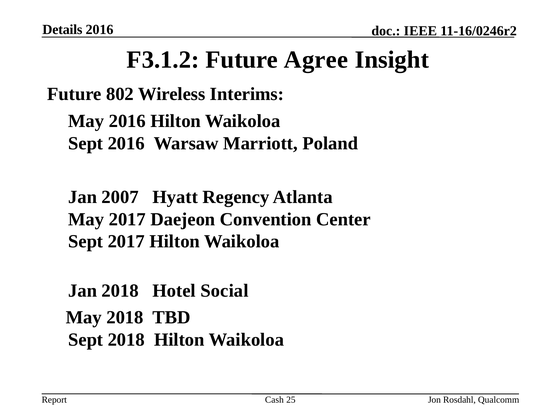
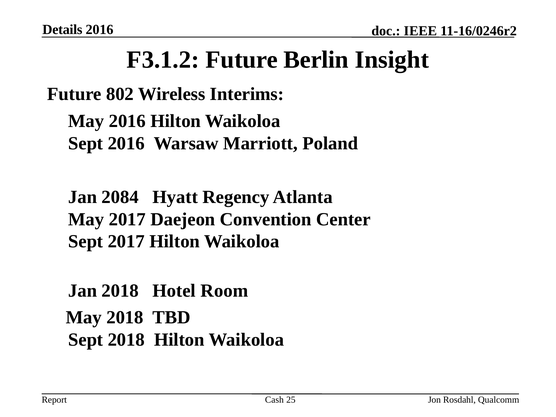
Agree: Agree -> Berlin
2007: 2007 -> 2084
Social: Social -> Room
